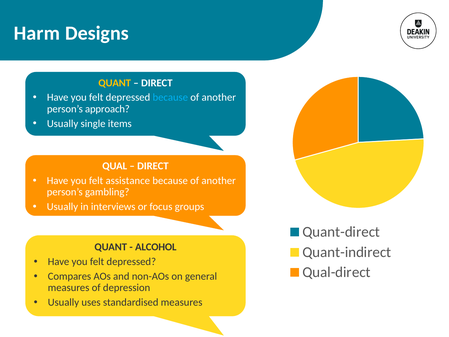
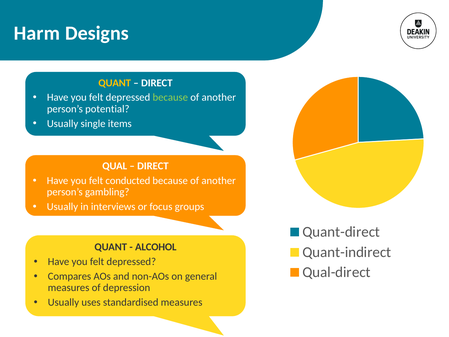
because at (170, 97) colour: light blue -> light green
approach: approach -> potential
assistance: assistance -> conducted
